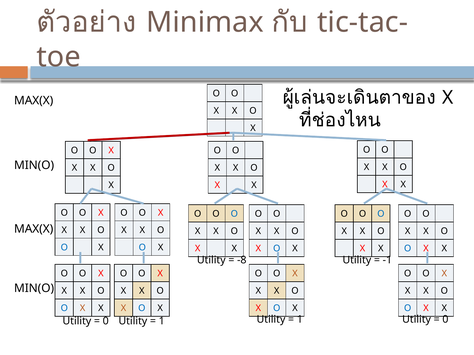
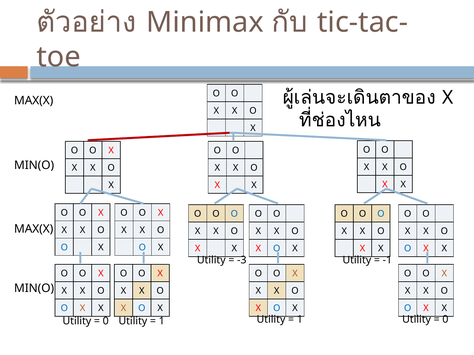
-8: -8 -> -3
